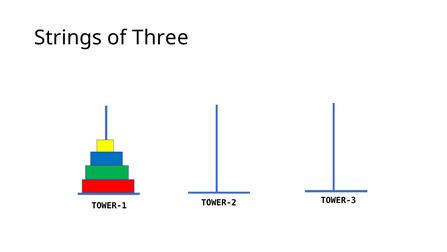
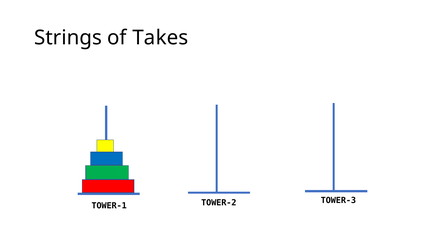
Three: Three -> Takes
